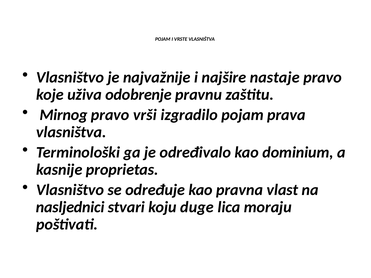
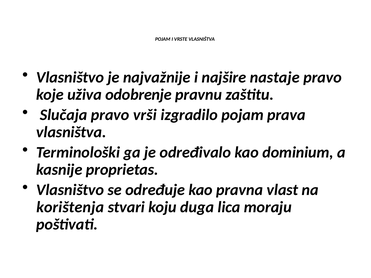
Mirnog: Mirnog -> Slučaja
nasljednici: nasljednici -> korištenja
duge: duge -> duga
